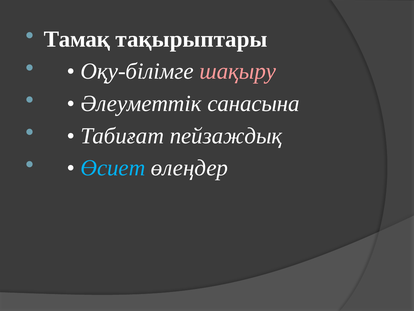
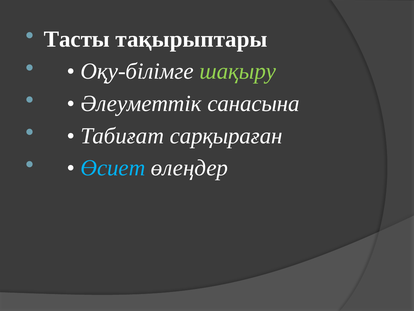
Тамақ: Тамақ -> Тасты
шақыру colour: pink -> light green
пейзаждық: пейзаждық -> сарқыраған
